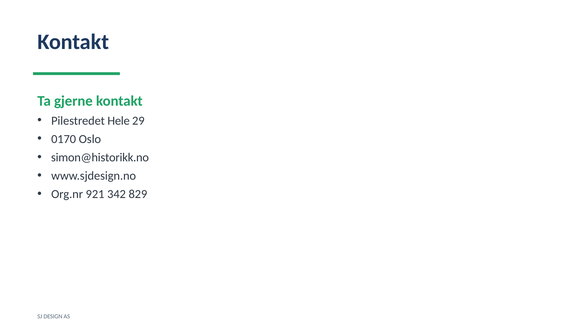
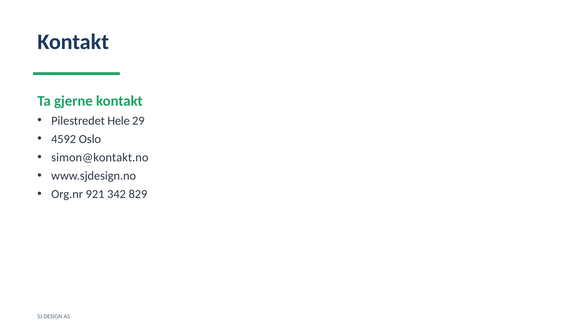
0170: 0170 -> 4592
simon@historikk.no: simon@historikk.no -> simon@kontakt.no
